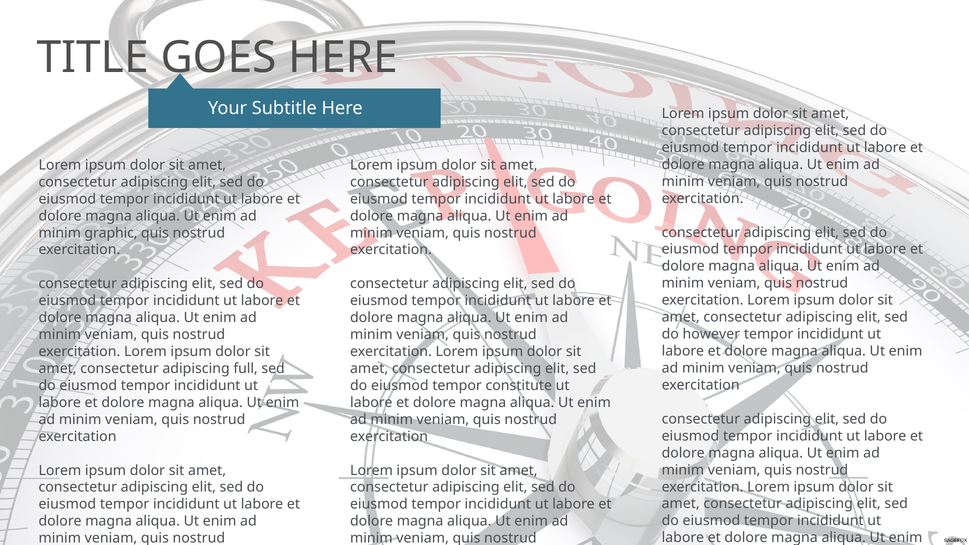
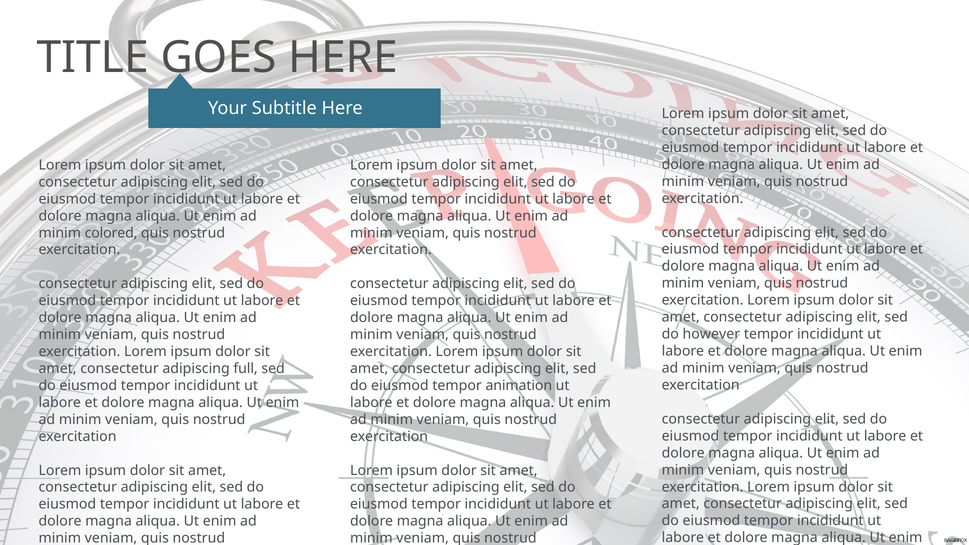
graphic: graphic -> colored
constitute: constitute -> animation
